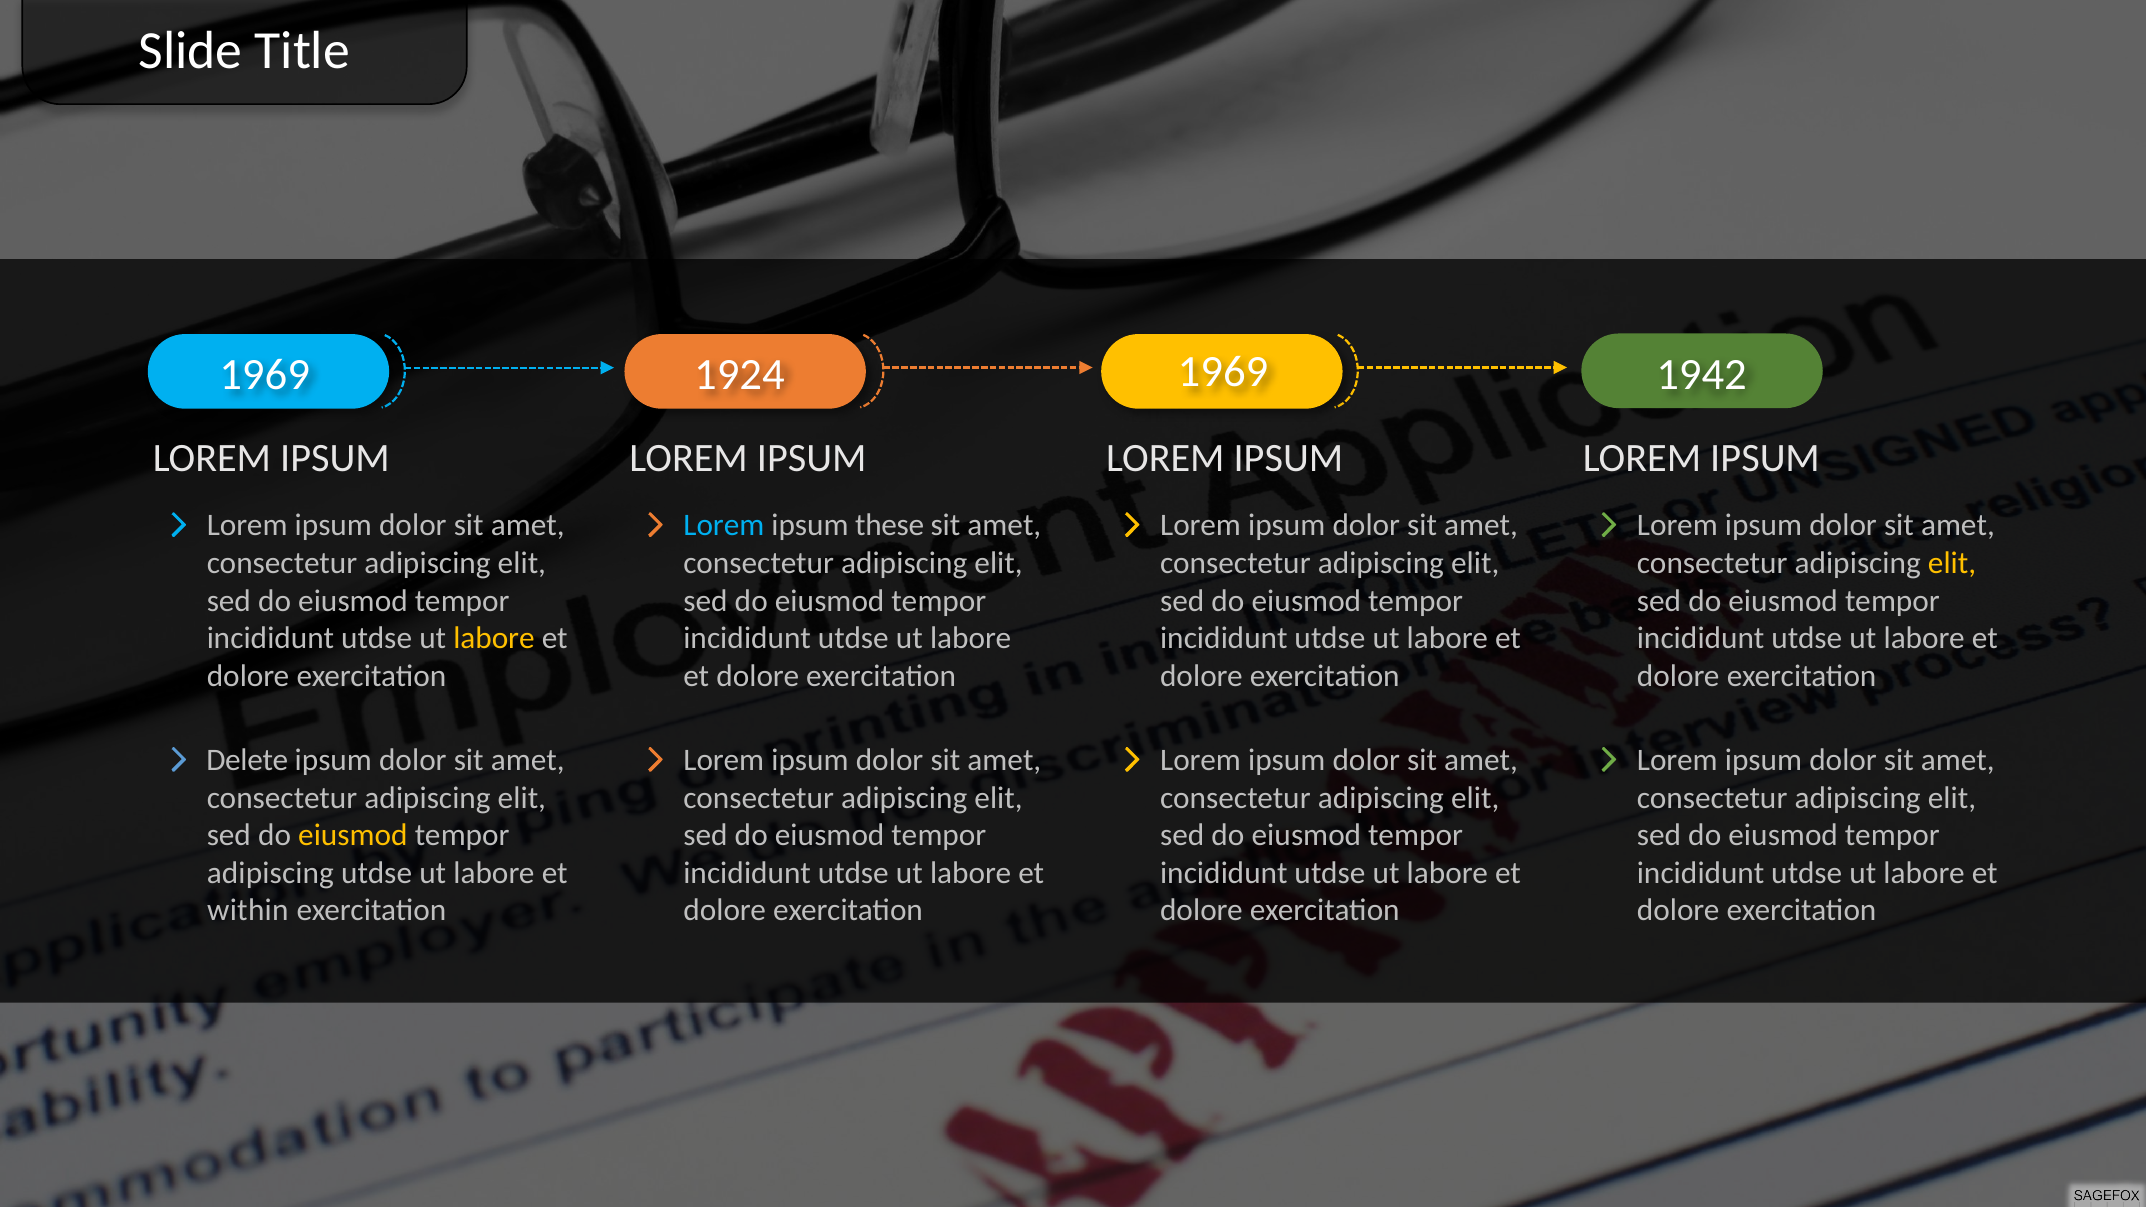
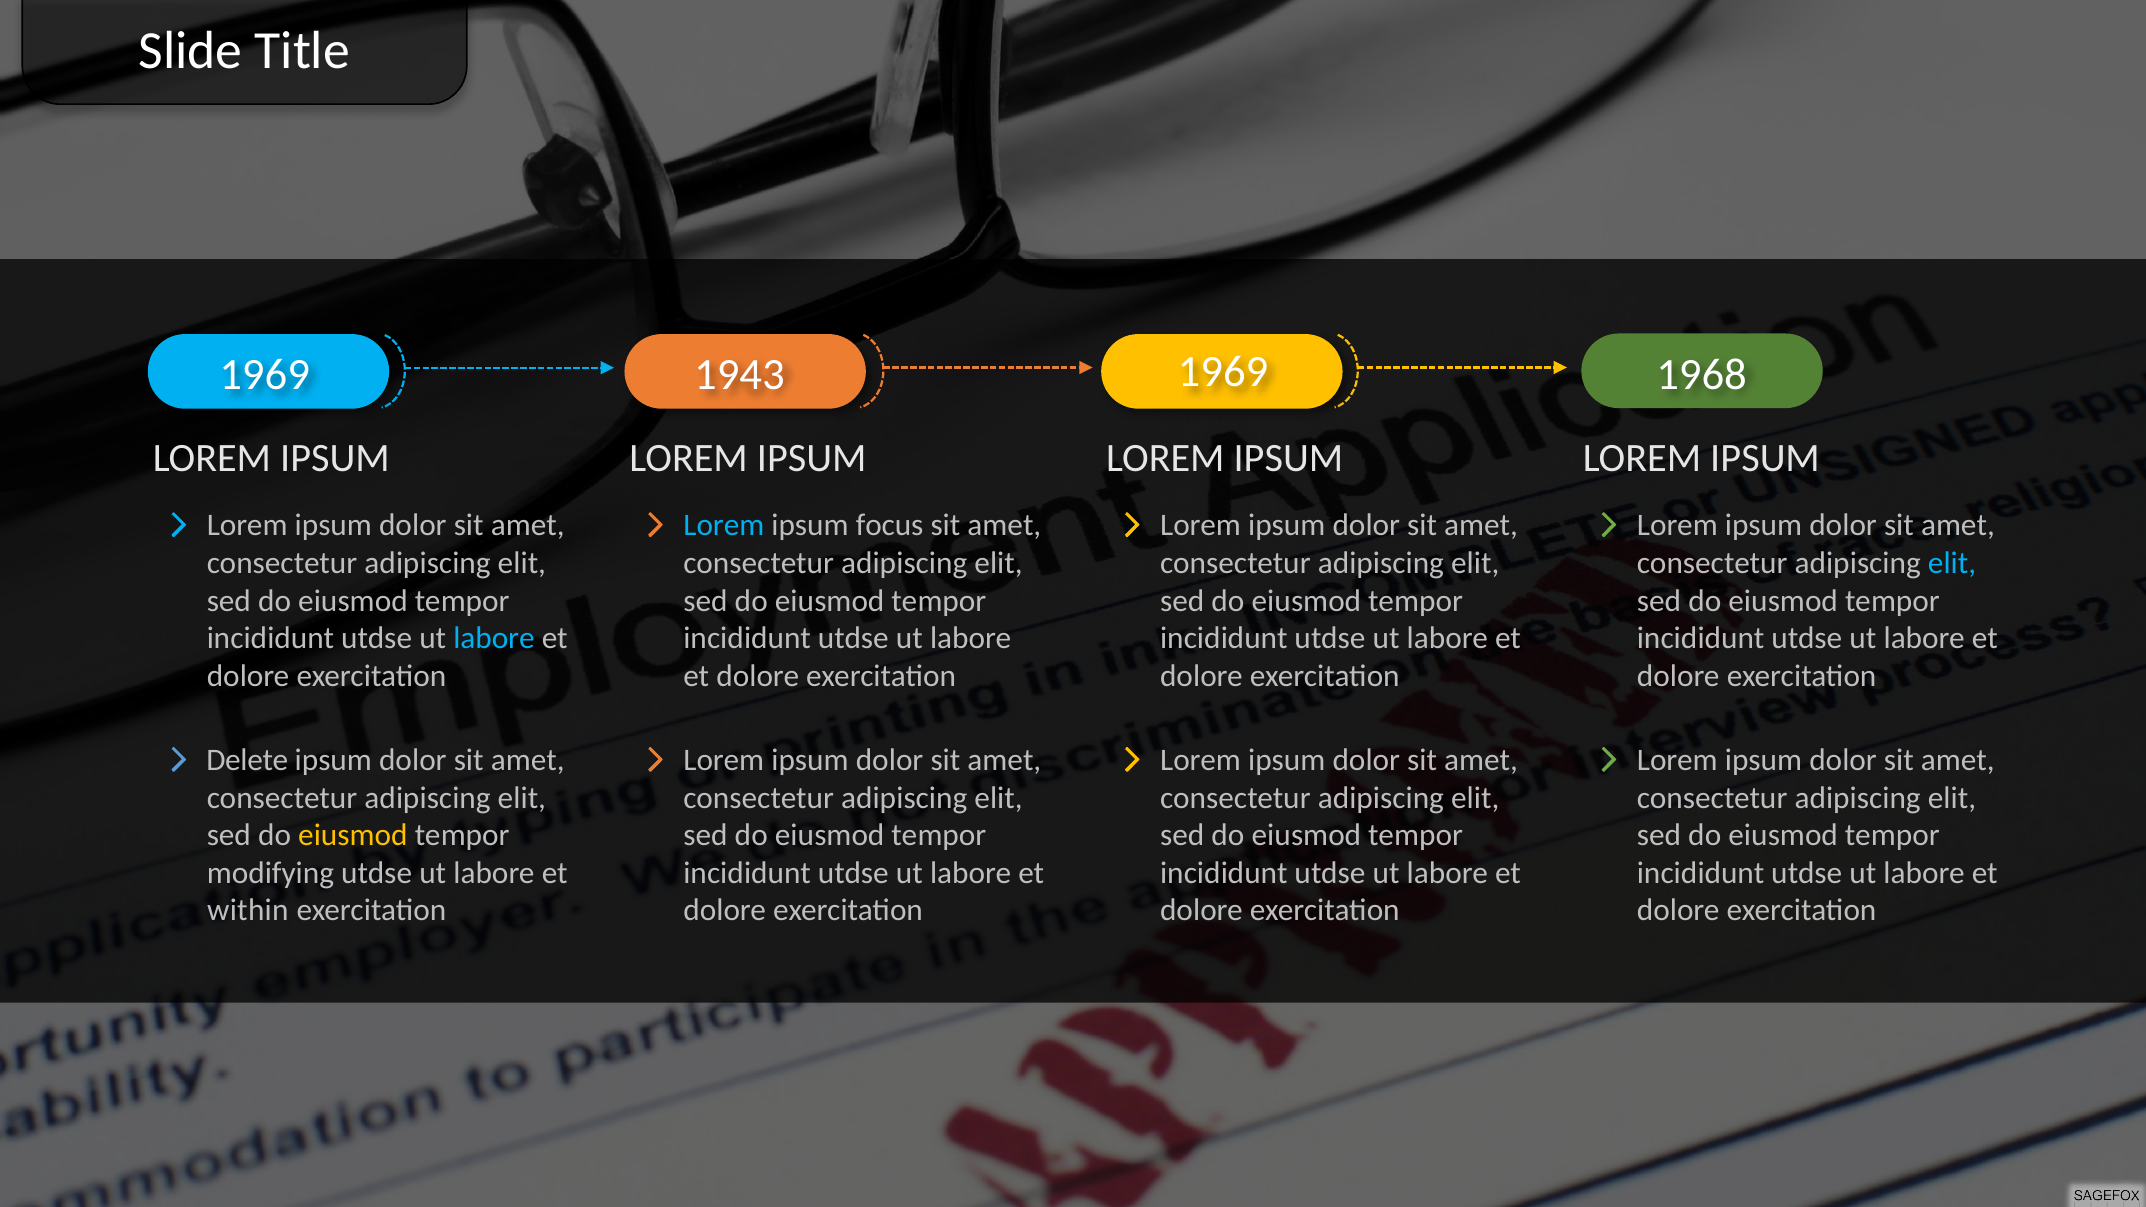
1924: 1924 -> 1943
1942: 1942 -> 1968
these: these -> focus
elit at (1952, 563) colour: yellow -> light blue
labore at (494, 638) colour: yellow -> light blue
adipiscing at (270, 873): adipiscing -> modifying
